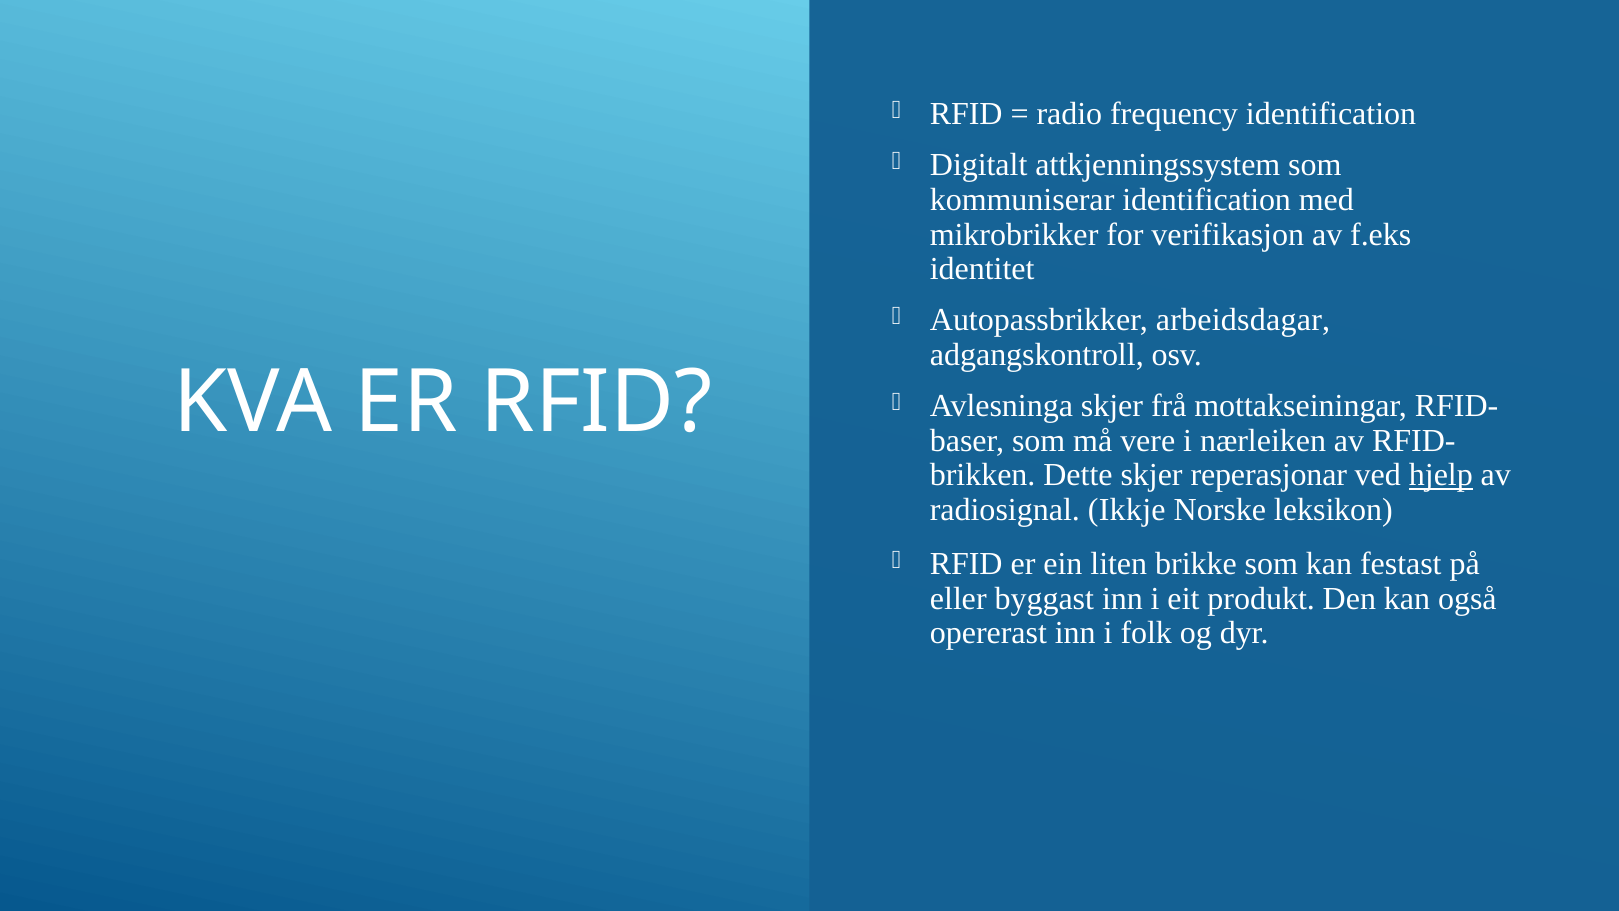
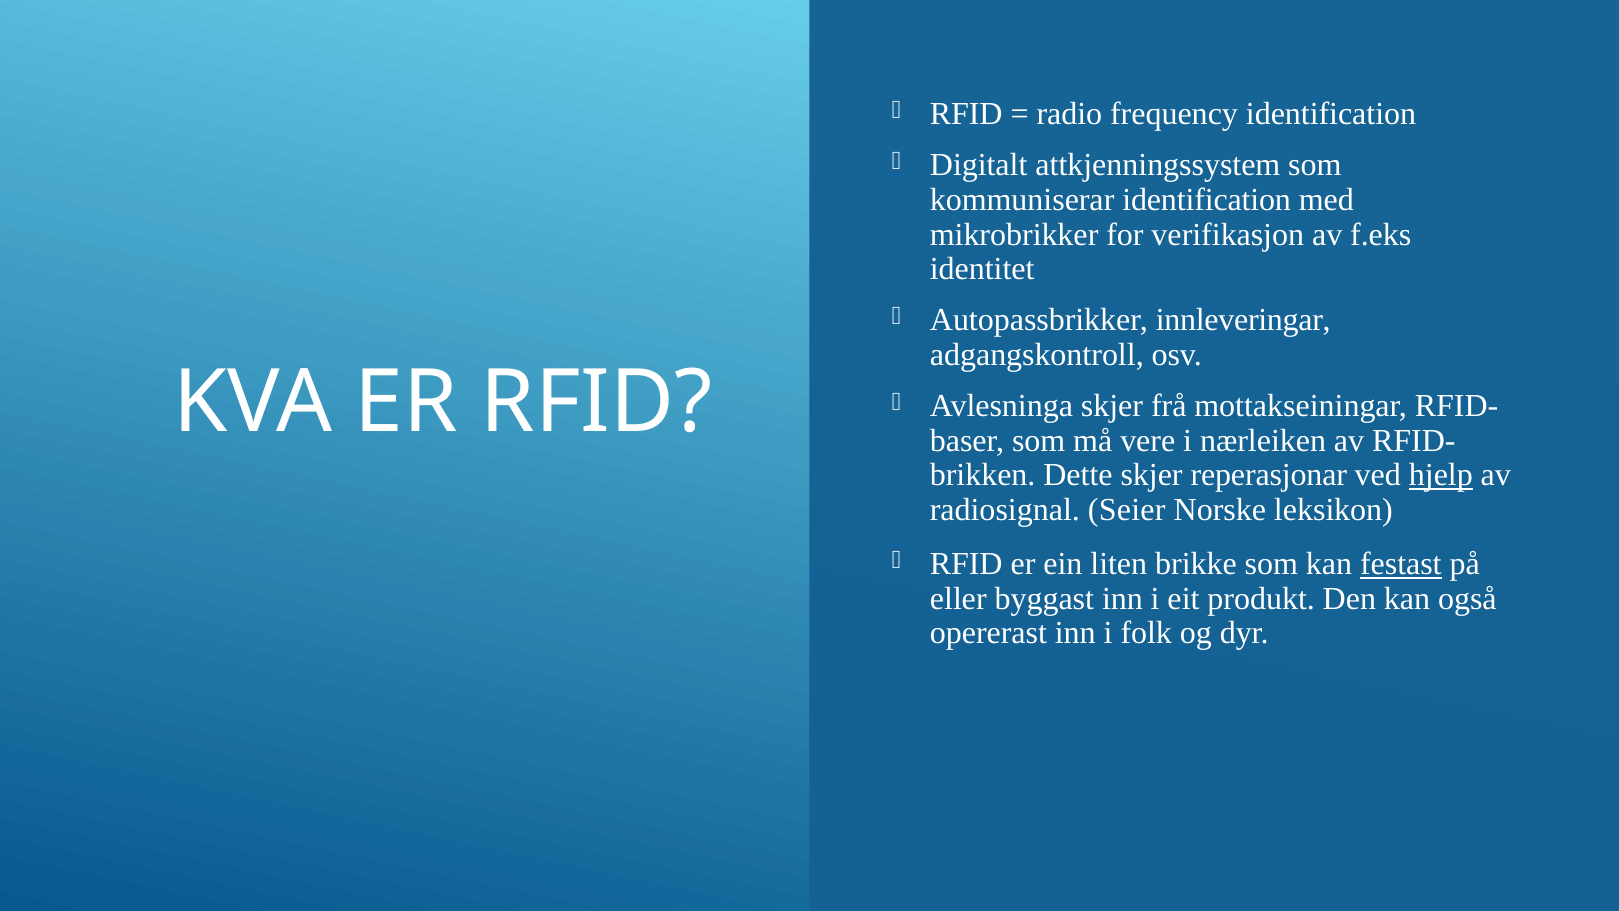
arbeidsdagar: arbeidsdagar -> innleveringar
Ikkje: Ikkje -> Seier
festast underline: none -> present
